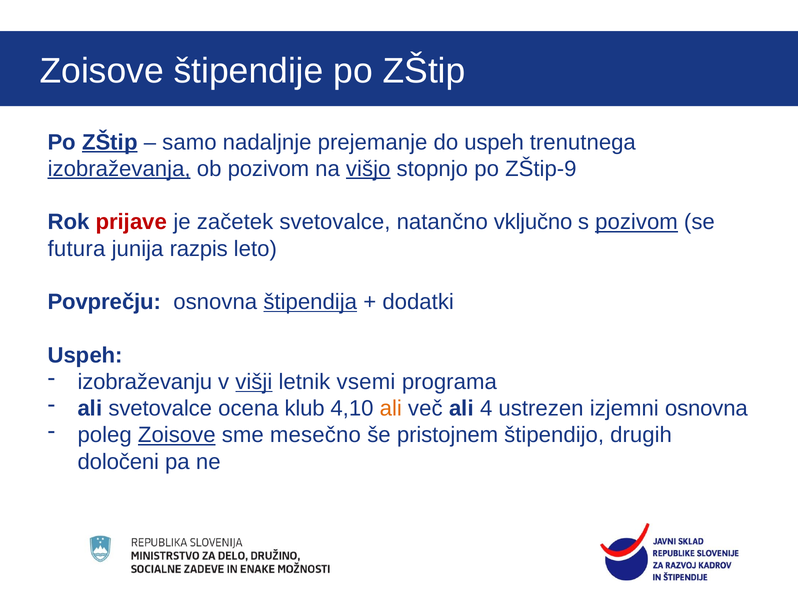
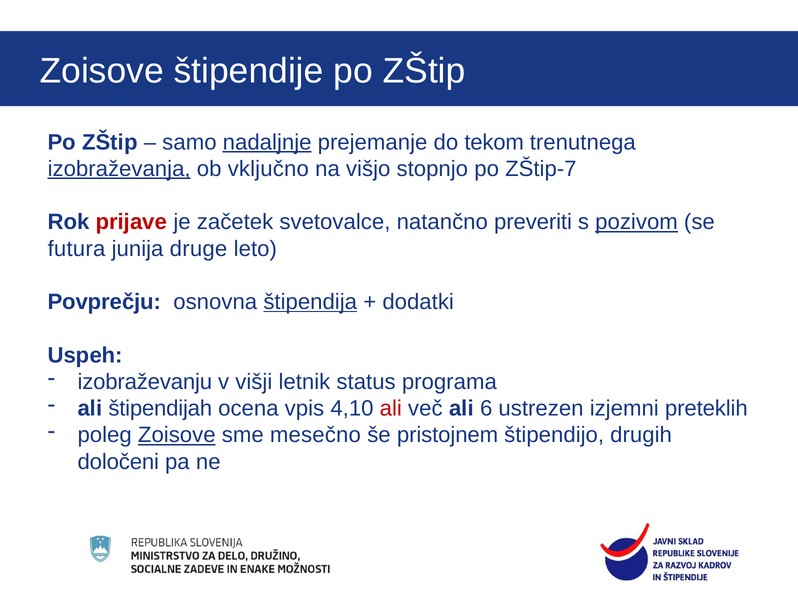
ZŠtip at (110, 142) underline: present -> none
nadaljnje underline: none -> present
do uspeh: uspeh -> tekom
ob pozivom: pozivom -> vključno
višjo underline: present -> none
ZŠtip-9: ZŠtip-9 -> ZŠtip-7
vključno: vključno -> preveriti
razpis: razpis -> druge
višji underline: present -> none
vsemi: vsemi -> status
ali svetovalce: svetovalce -> štipendijah
klub: klub -> vpis
ali at (391, 408) colour: orange -> red
4: 4 -> 6
izjemni osnovna: osnovna -> preteklih
